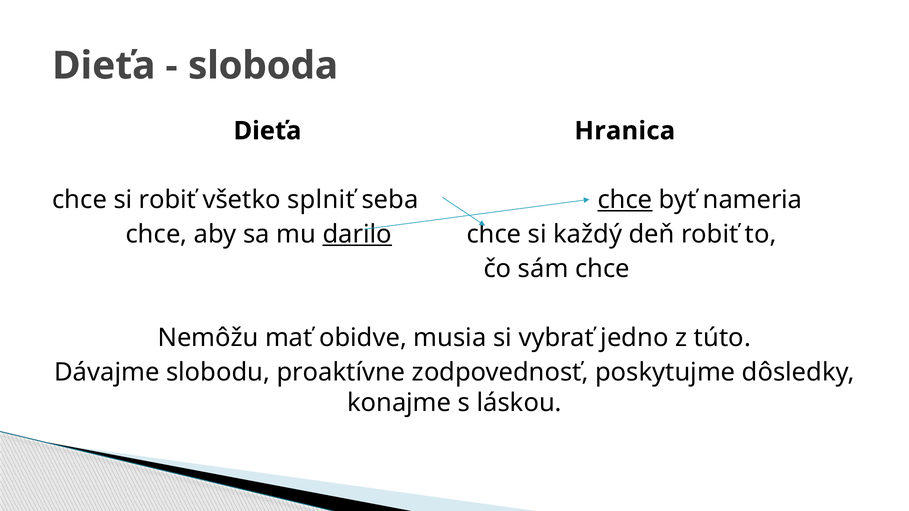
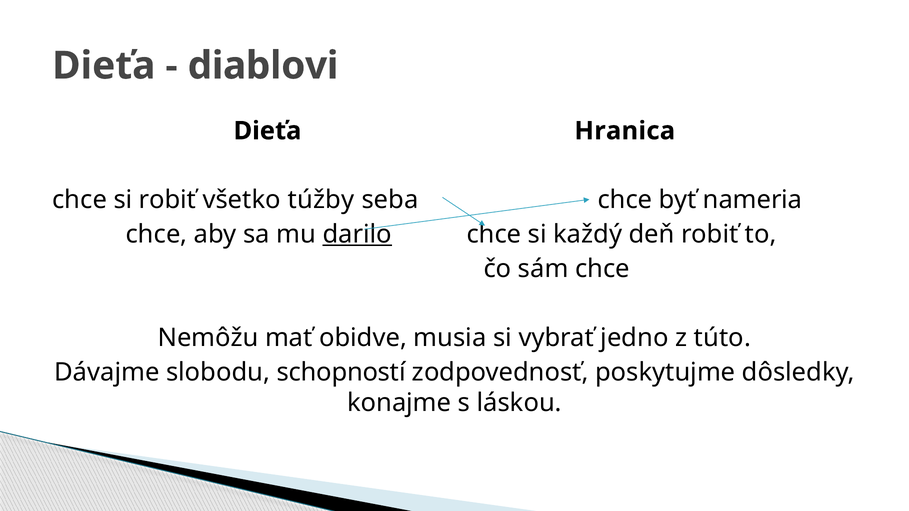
sloboda: sloboda -> diablovi
splniť: splniť -> túžby
chce at (625, 200) underline: present -> none
proaktívne: proaktívne -> schopností
